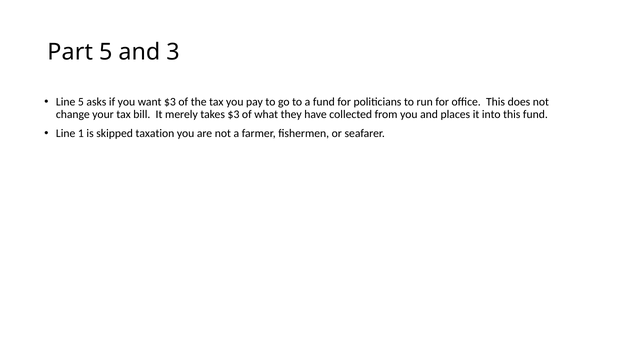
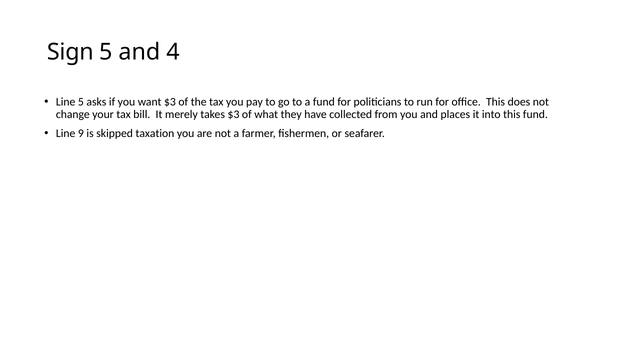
Part: Part -> Sign
3: 3 -> 4
1: 1 -> 9
